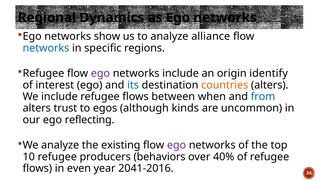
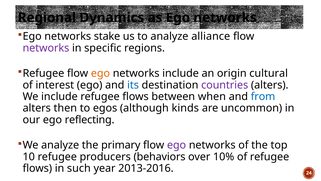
show: show -> stake
networks at (46, 48) colour: blue -> purple
ego at (100, 73) colour: purple -> orange
identify: identify -> cultural
countries colour: orange -> purple
trust: trust -> then
existing: existing -> primary
40%: 40% -> 10%
even: even -> such
2041-2016: 2041-2016 -> 2013-2016
